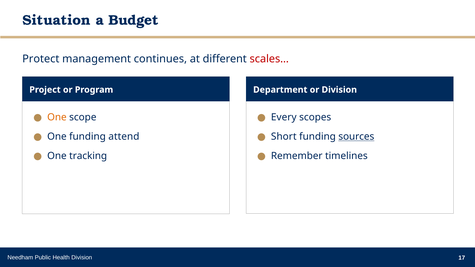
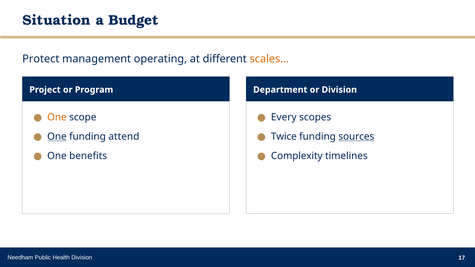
continues: continues -> operating
scales… colour: red -> orange
One at (57, 137) underline: none -> present
Short: Short -> Twice
tracking: tracking -> benefits
Remember: Remember -> Complexity
